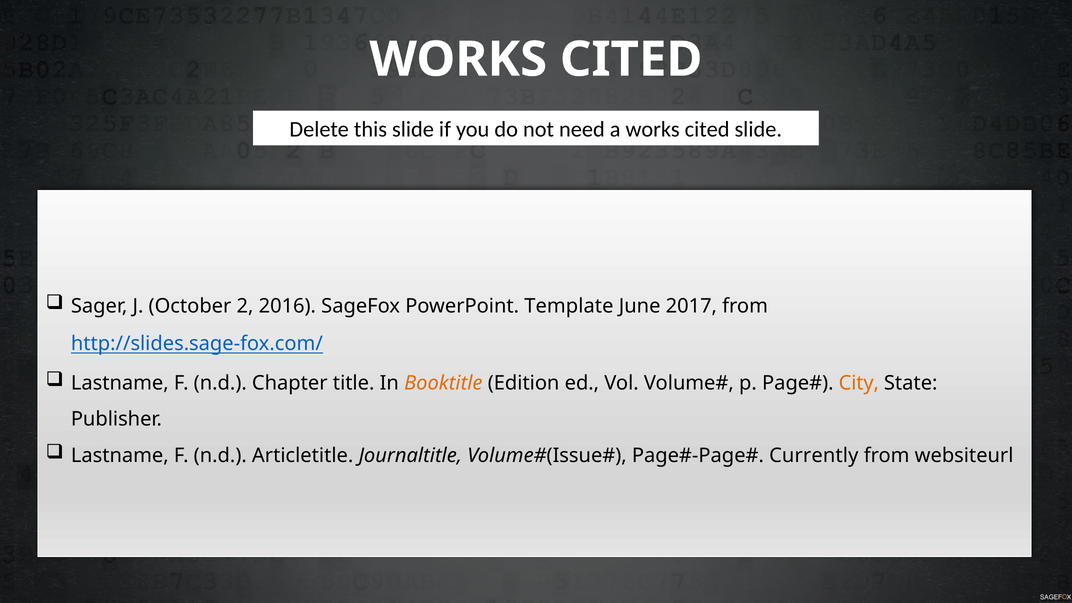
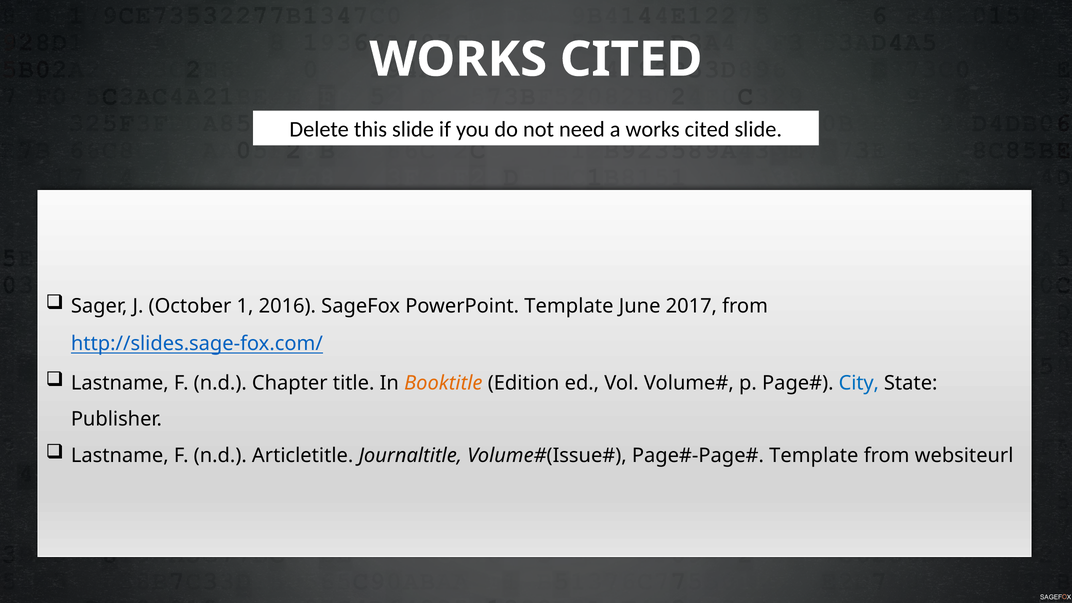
2: 2 -> 1
City colour: orange -> blue
Currently at (814, 456): Currently -> Template
